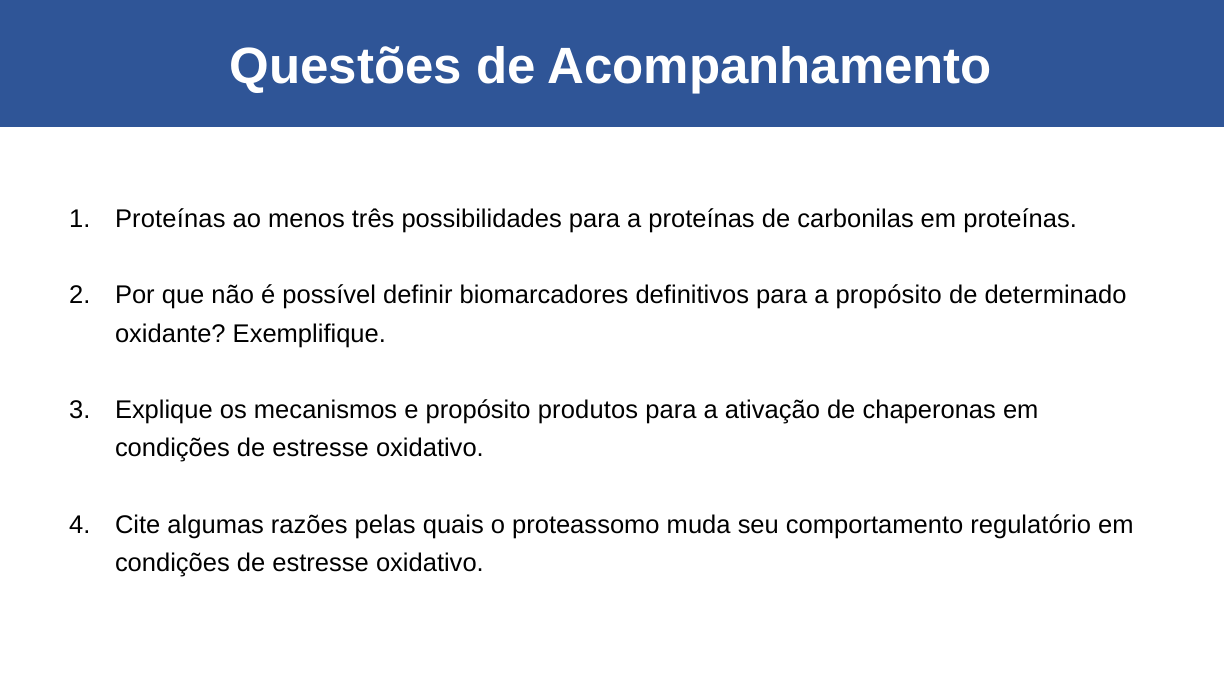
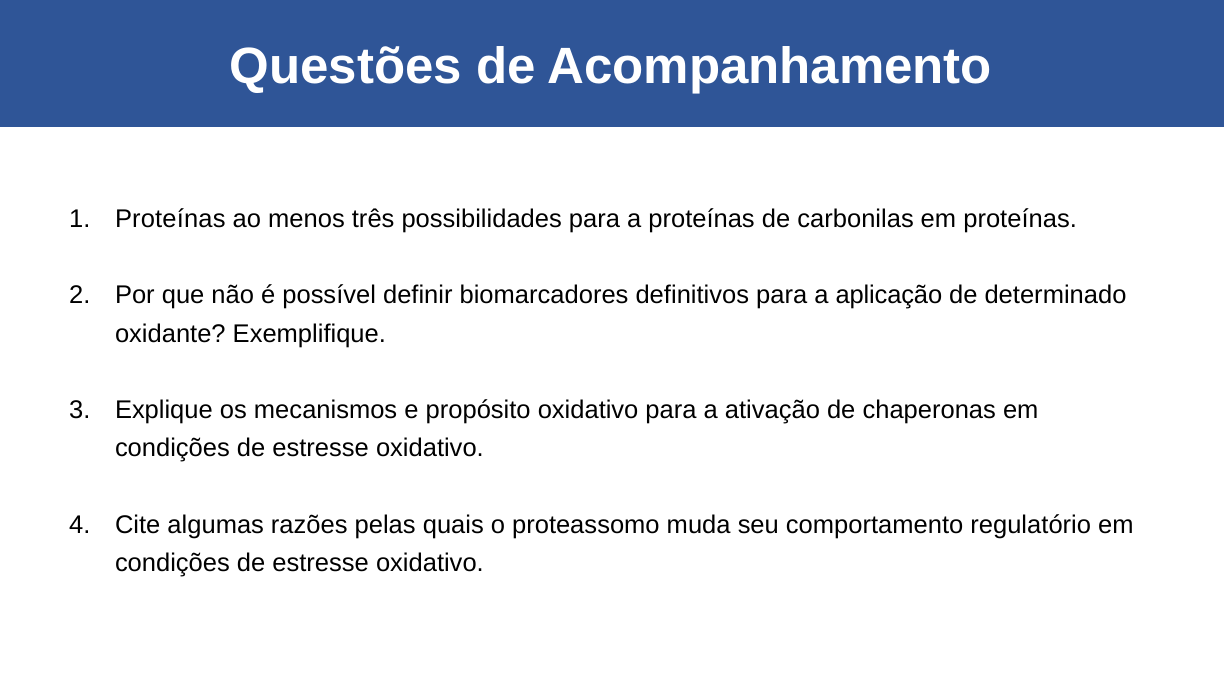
a propósito: propósito -> aplicação
propósito produtos: produtos -> oxidativo
